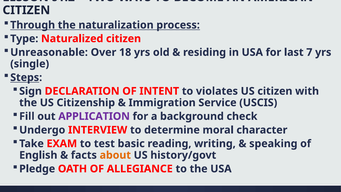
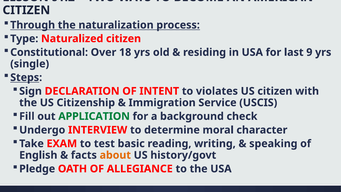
Unreasonable: Unreasonable -> Constitutional
7: 7 -> 9
APPLICATION colour: purple -> green
